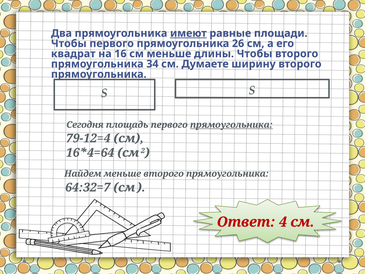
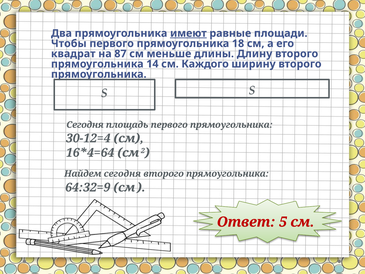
26: 26 -> 18
16: 16 -> 87
длины Чтобы: Чтобы -> Длину
34: 34 -> 14
Думаете: Думаете -> Каждого
прямоугольника at (231, 125) underline: present -> none
79-12=4: 79-12=4 -> 30-12=4
Найдем меньше: меньше -> сегодня
64:32=7: 64:32=7 -> 64:32=9
4: 4 -> 5
